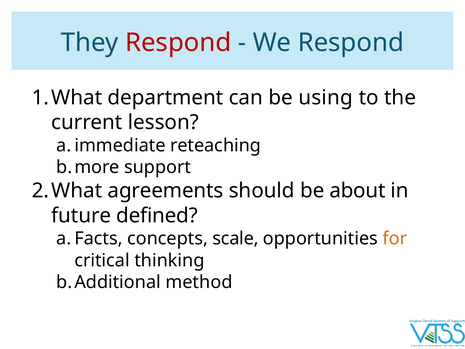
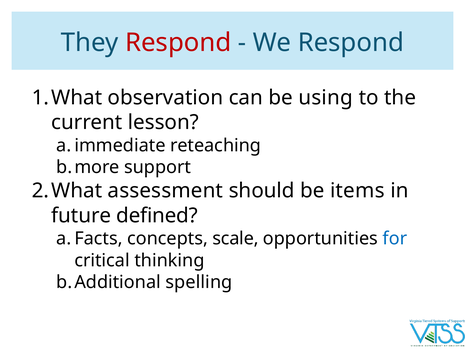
department: department -> observation
agreements: agreements -> assessment
about: about -> items
for colour: orange -> blue
method: method -> spelling
